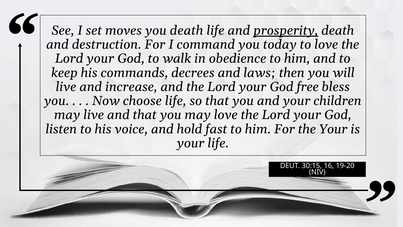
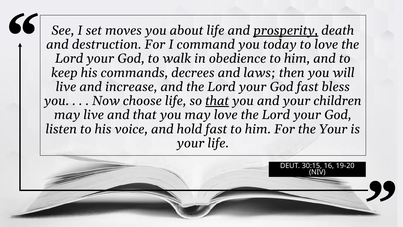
you death: death -> about
God free: free -> fast
that at (217, 101) underline: none -> present
